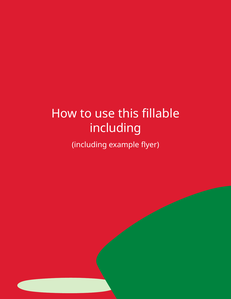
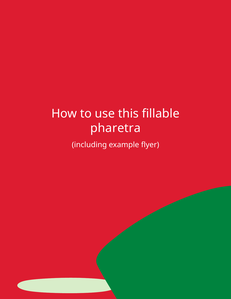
including at (116, 128): including -> pharetra
